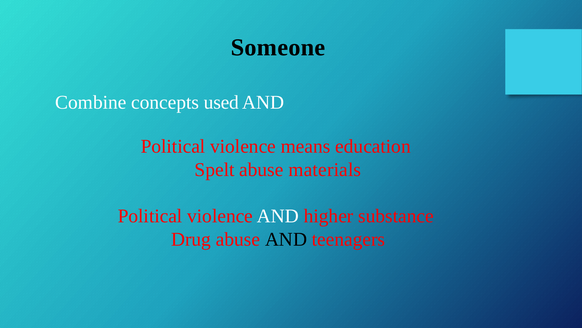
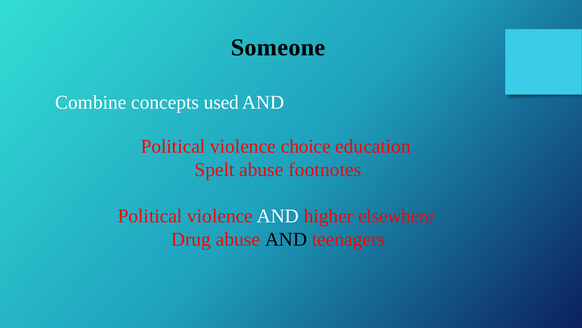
means: means -> choice
materials: materials -> footnotes
substance: substance -> elsewhere
